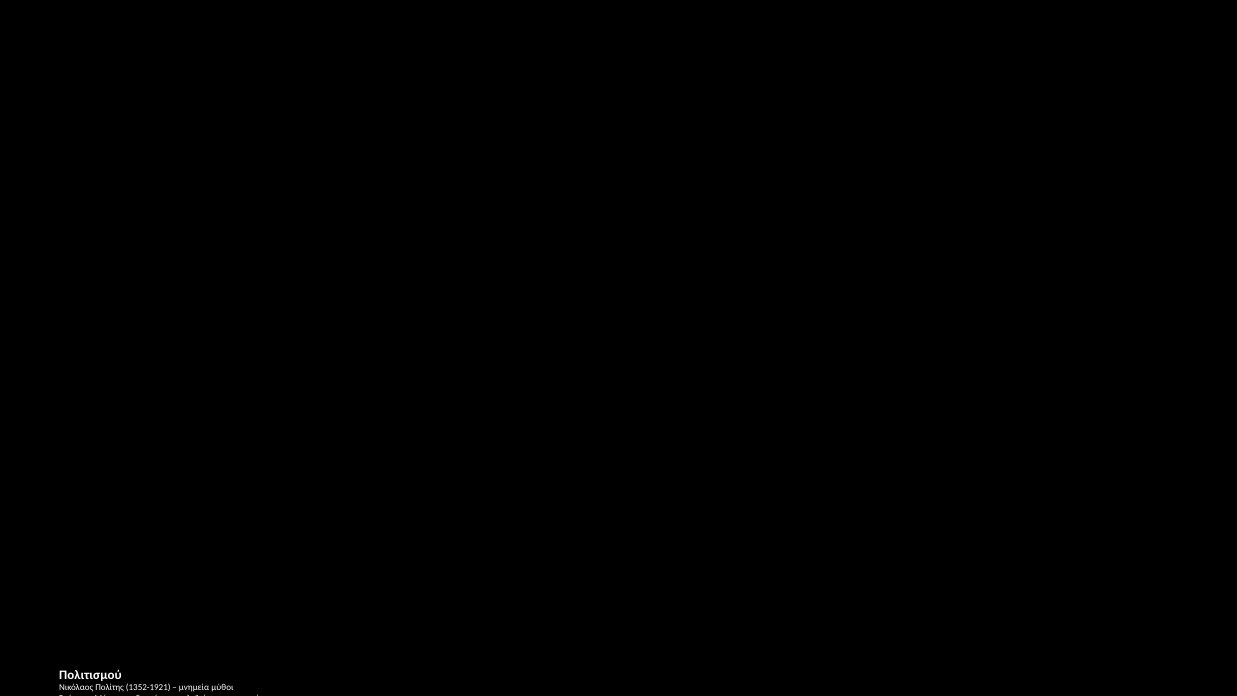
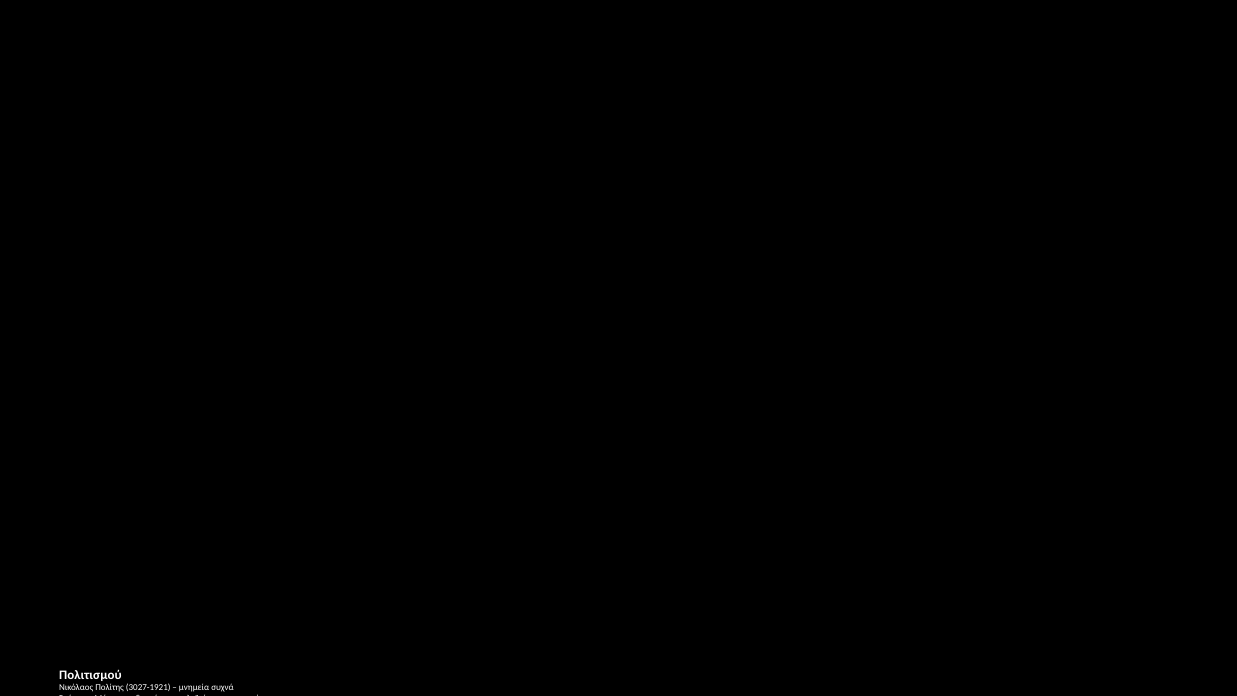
1352-1921: 1352-1921 -> 3027-1921
μύθοι: μύθοι -> συχνά
